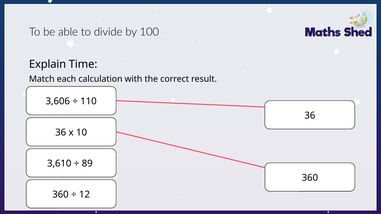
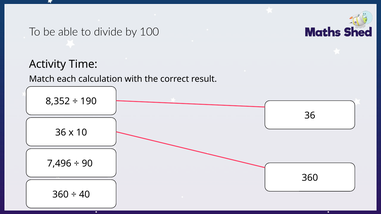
Explain: Explain -> Activity
3,606: 3,606 -> 8,352
110: 110 -> 190
3,610: 3,610 -> 7,496
89: 89 -> 90
12: 12 -> 40
